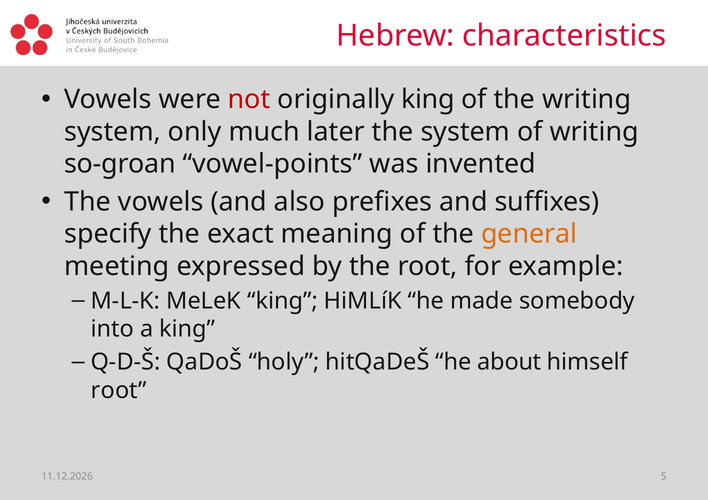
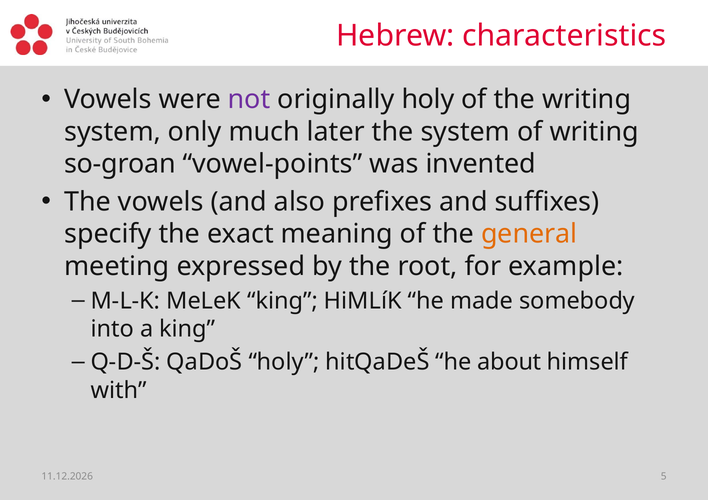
not colour: red -> purple
originally king: king -> holy
root at (119, 391): root -> with
